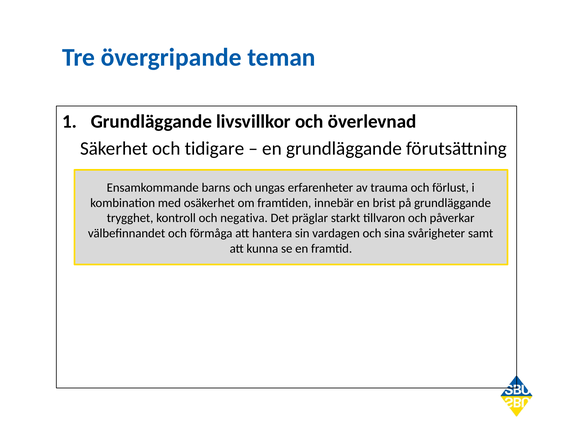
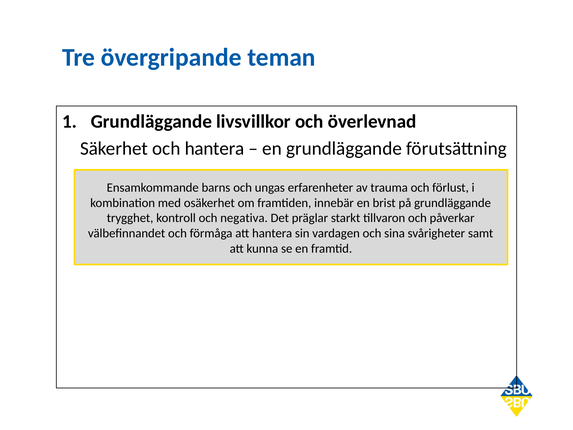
och tidigare: tidigare -> hantera
